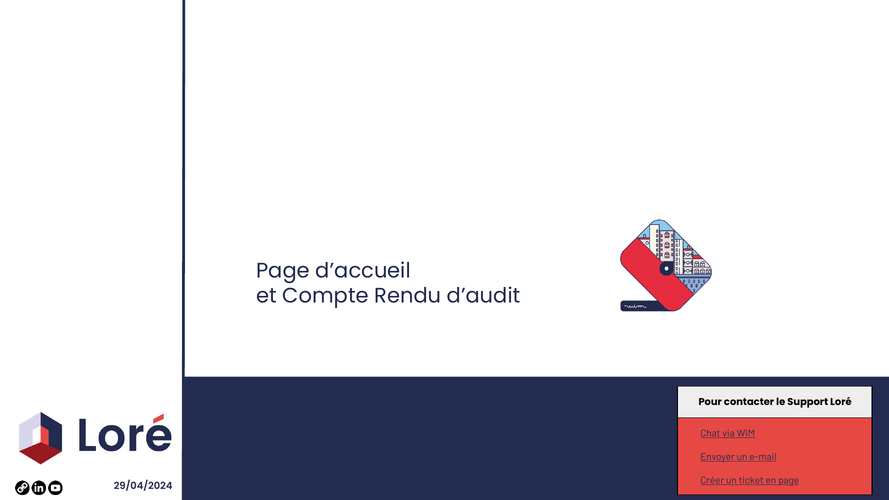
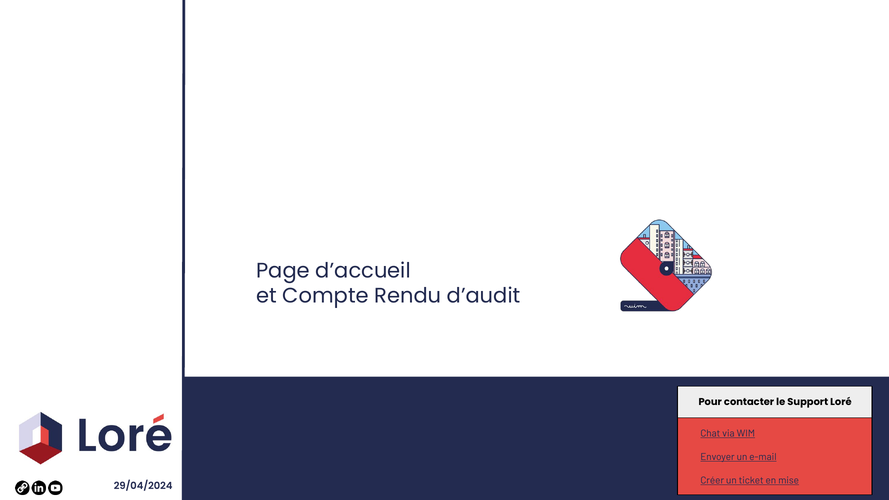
en page: page -> mise
